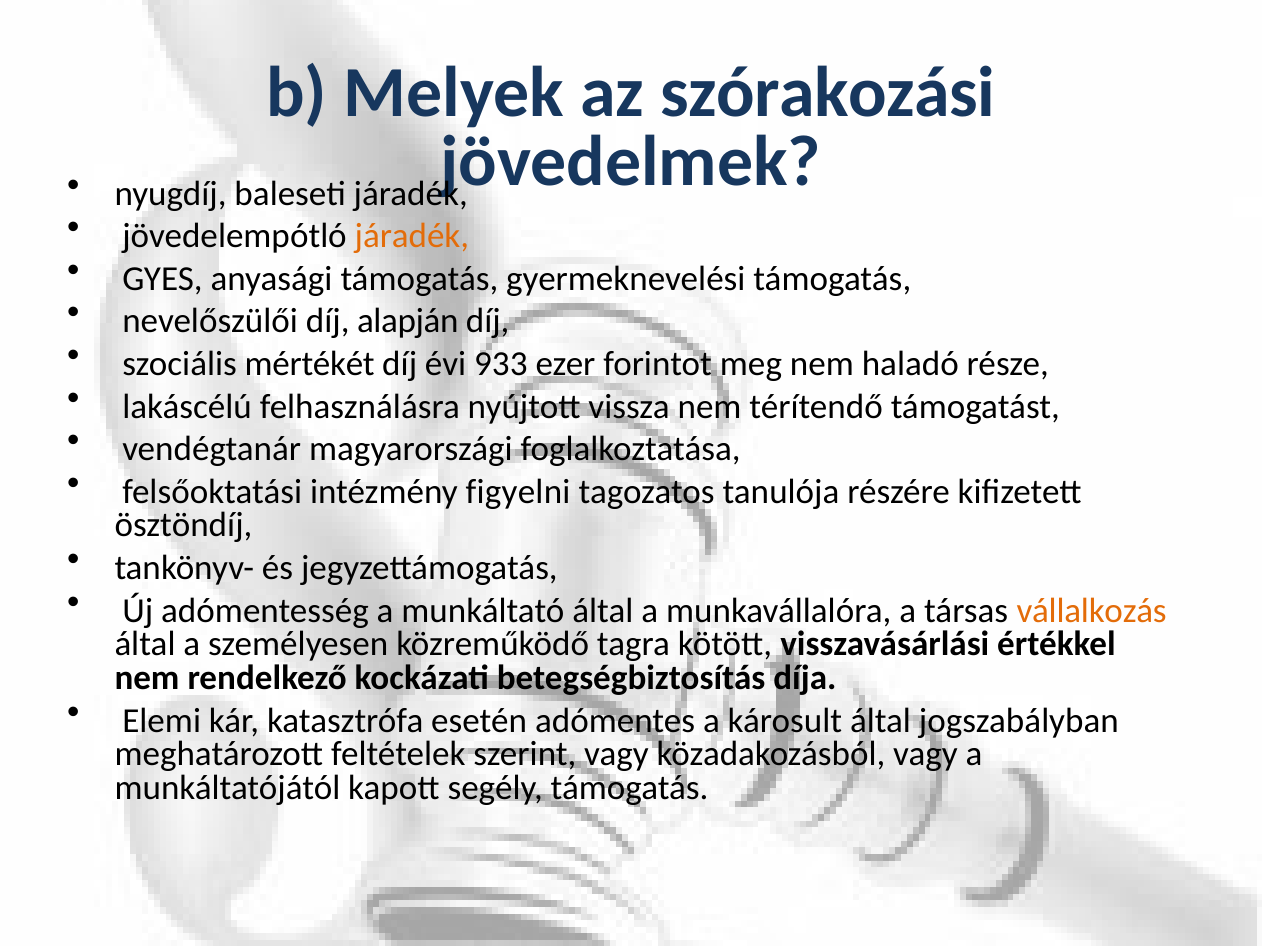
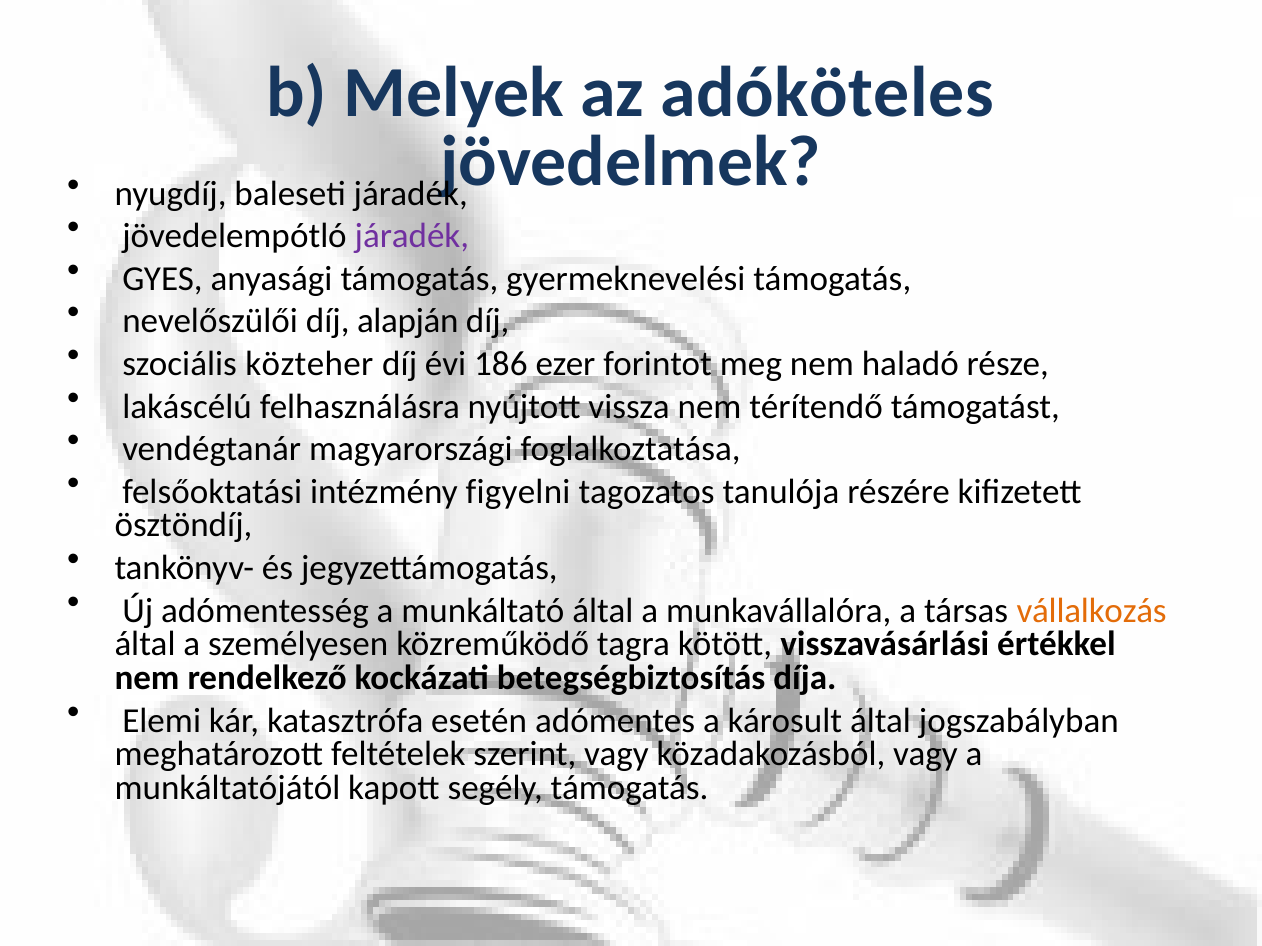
szórakozási: szórakozási -> adóköteles
járadék at (412, 236) colour: orange -> purple
mértékét: mértékét -> közteher
933: 933 -> 186
